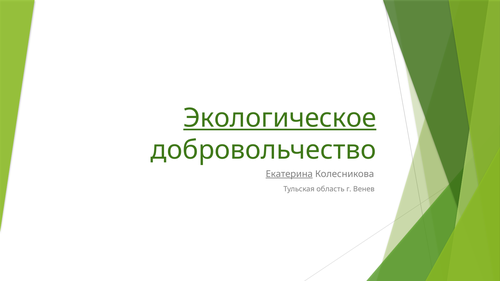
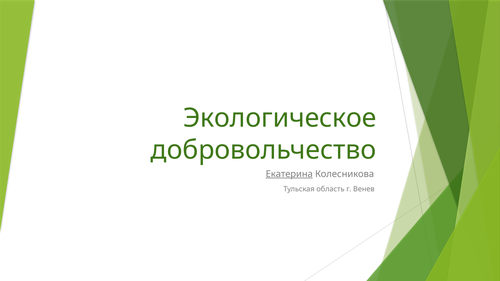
Экологическое underline: present -> none
